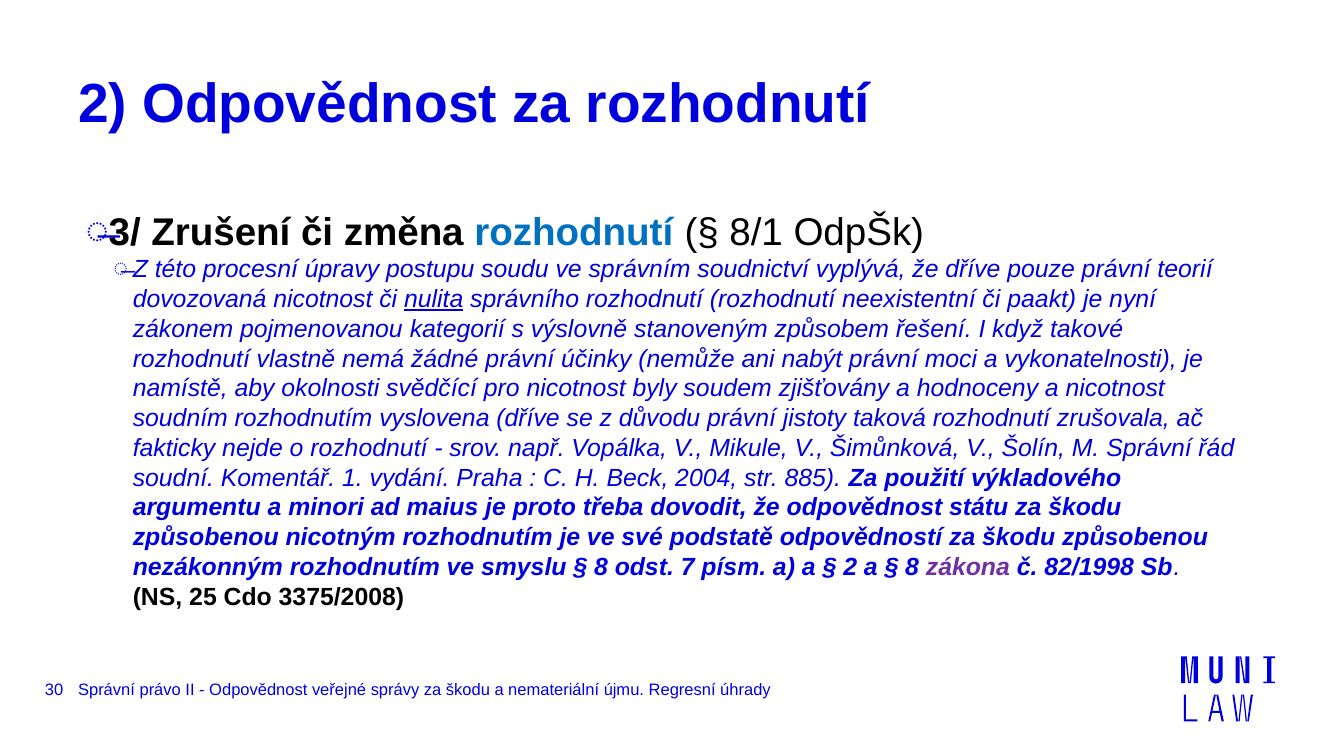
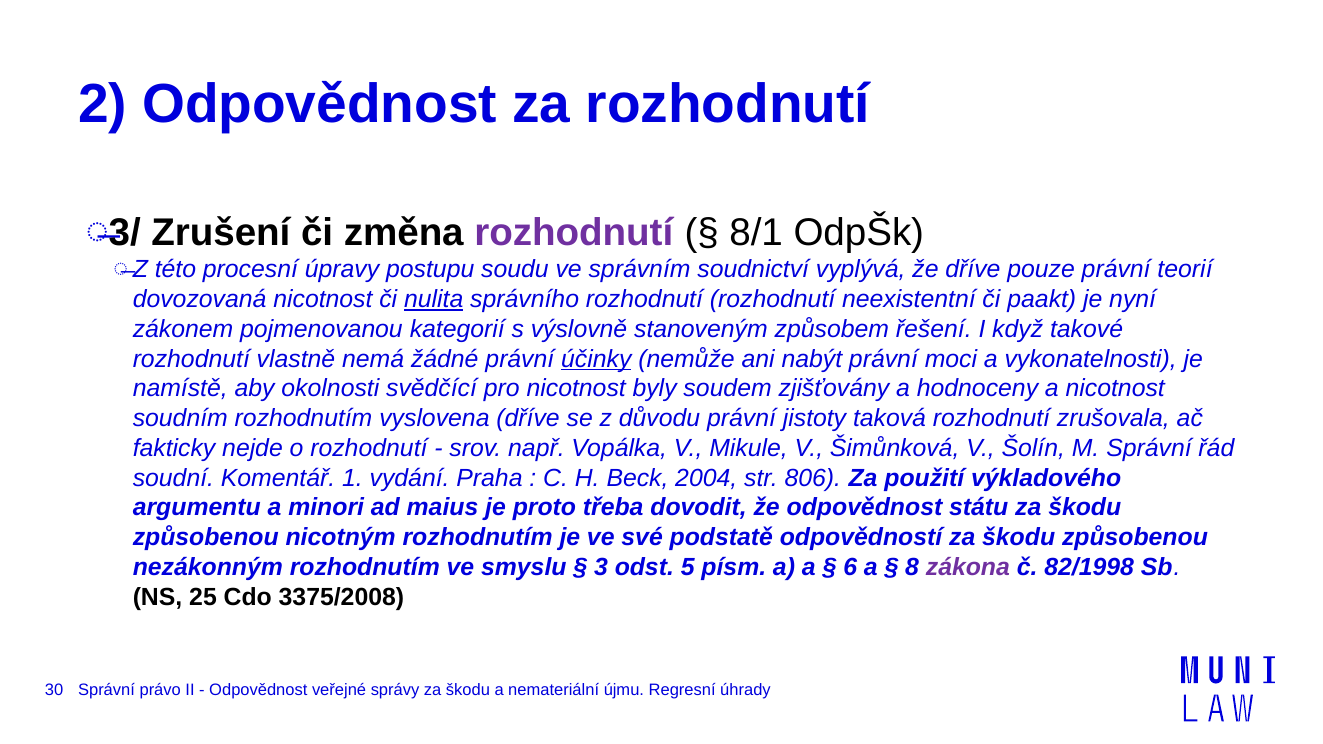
rozhodnutí at (574, 233) colour: blue -> purple
účinky underline: none -> present
885: 885 -> 806
8 at (601, 567): 8 -> 3
7: 7 -> 5
2 at (850, 567): 2 -> 6
